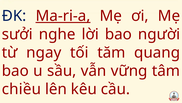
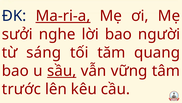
ngay: ngay -> sáng
sầu underline: none -> present
chiều: chiều -> trước
